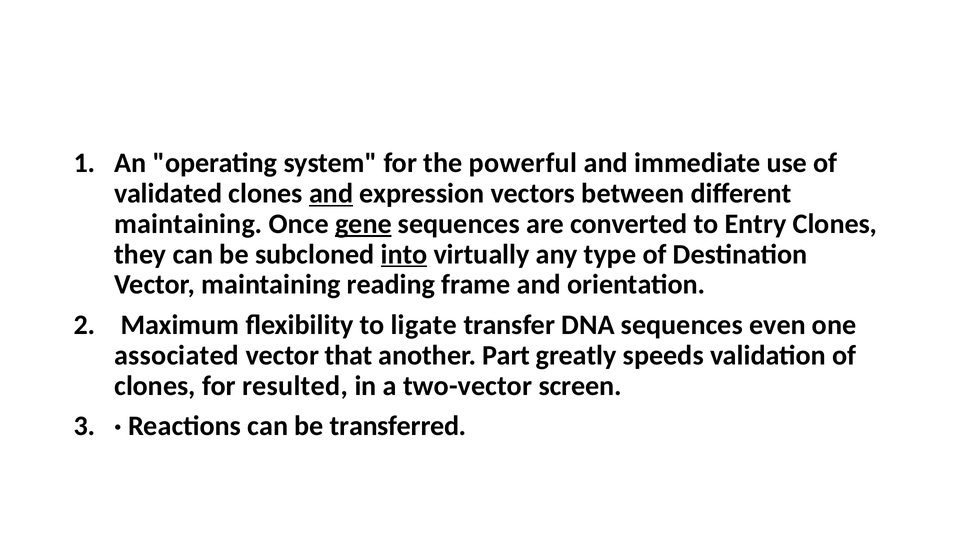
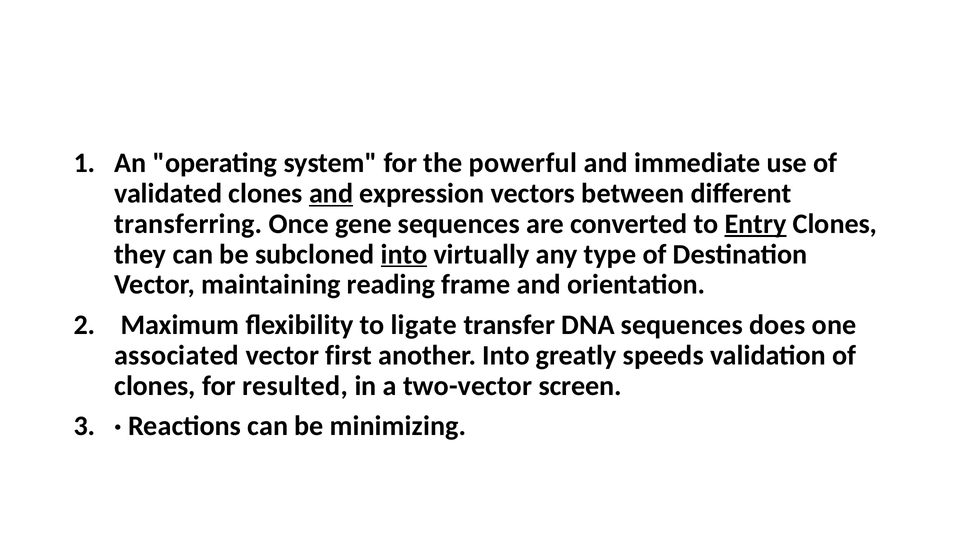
maintaining at (188, 224): maintaining -> transferring
gene underline: present -> none
Entry underline: none -> present
even: even -> does
that: that -> first
another Part: Part -> Into
transferred: transferred -> minimizing
